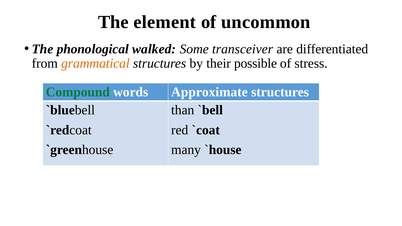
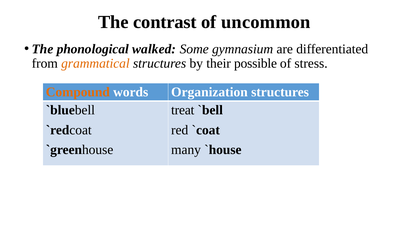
element: element -> contrast
transceiver: transceiver -> gymnasium
Compound colour: green -> orange
Approximate: Approximate -> Organization
than: than -> treat
